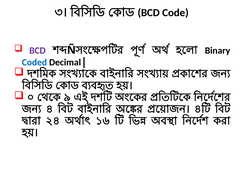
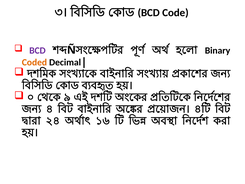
Coded colour: blue -> orange
